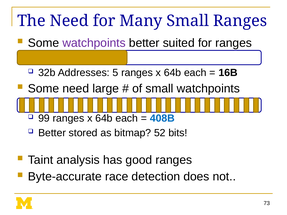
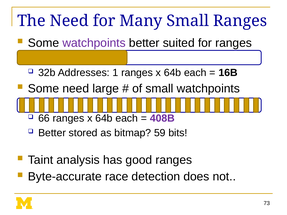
5: 5 -> 1
99: 99 -> 66
408B colour: blue -> purple
52: 52 -> 59
